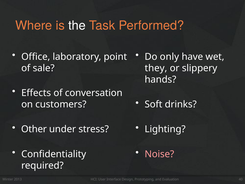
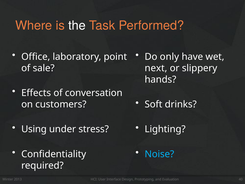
they: they -> next
Other: Other -> Using
Noise colour: pink -> light blue
